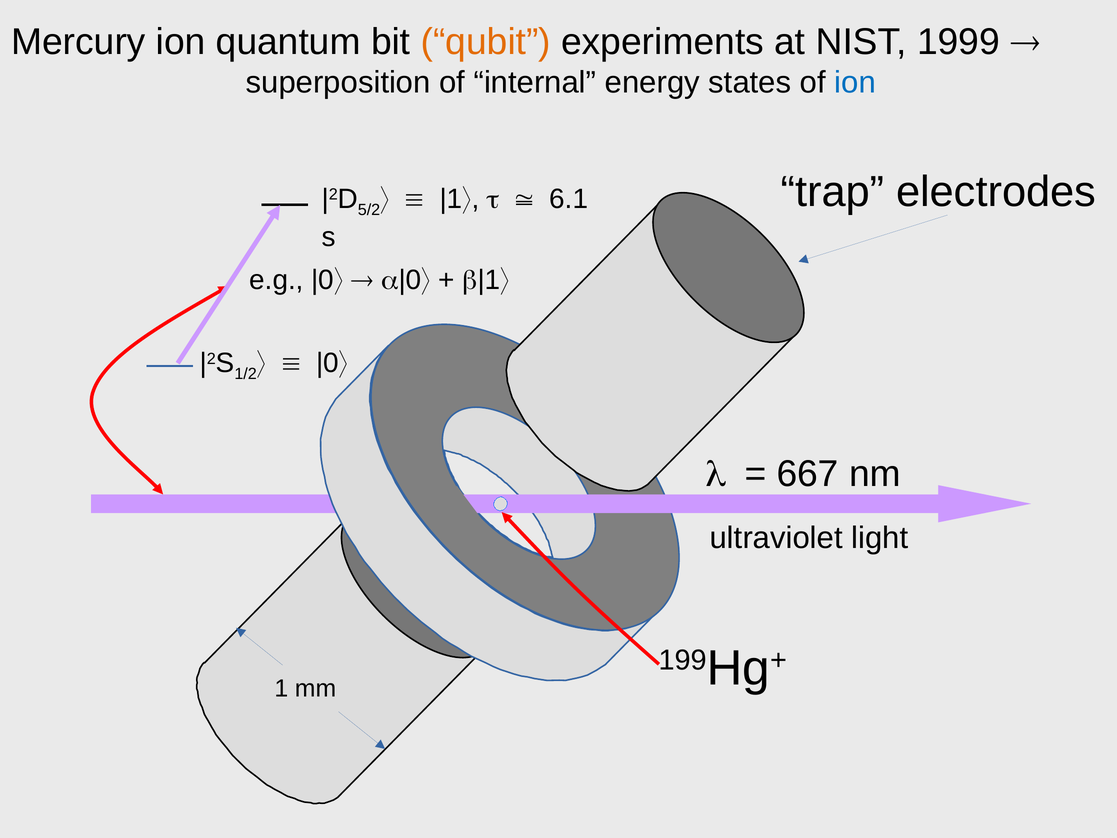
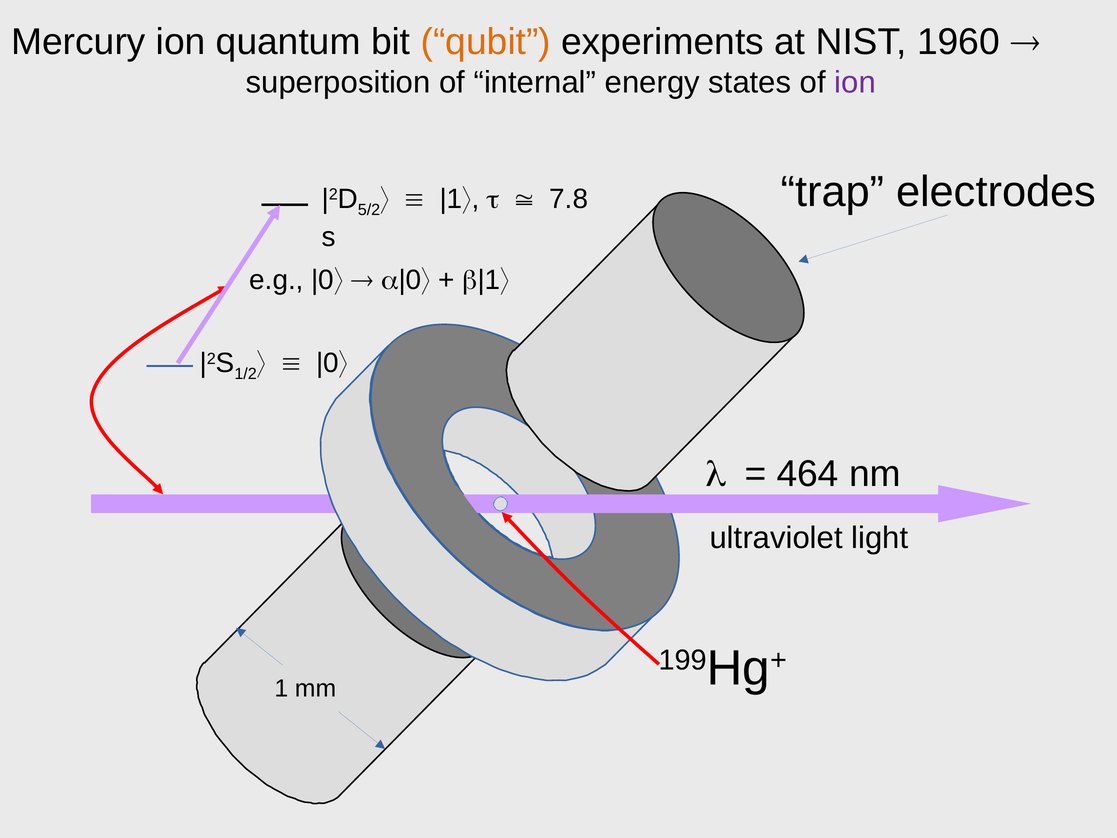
1999: 1999 -> 1960
ion at (855, 82) colour: blue -> purple
6.1: 6.1 -> 7.8
667: 667 -> 464
